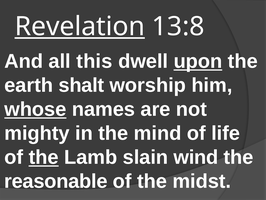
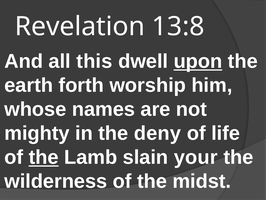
Revelation underline: present -> none
shalt: shalt -> forth
whose underline: present -> none
mind: mind -> deny
wind: wind -> your
reasonable: reasonable -> wilderness
